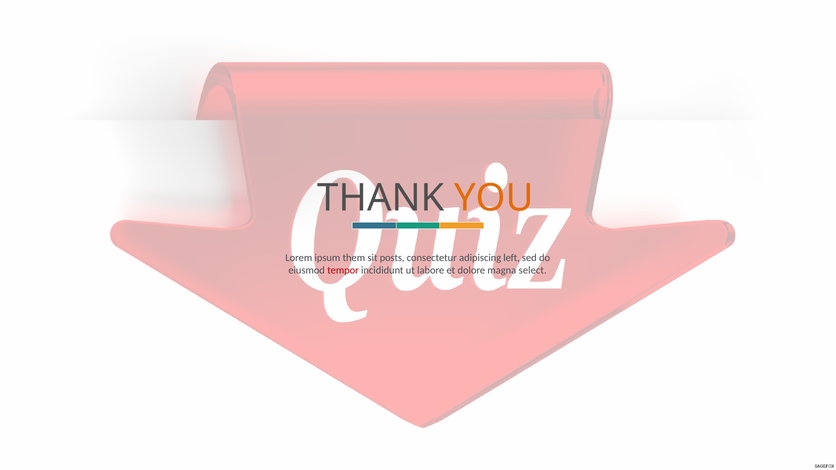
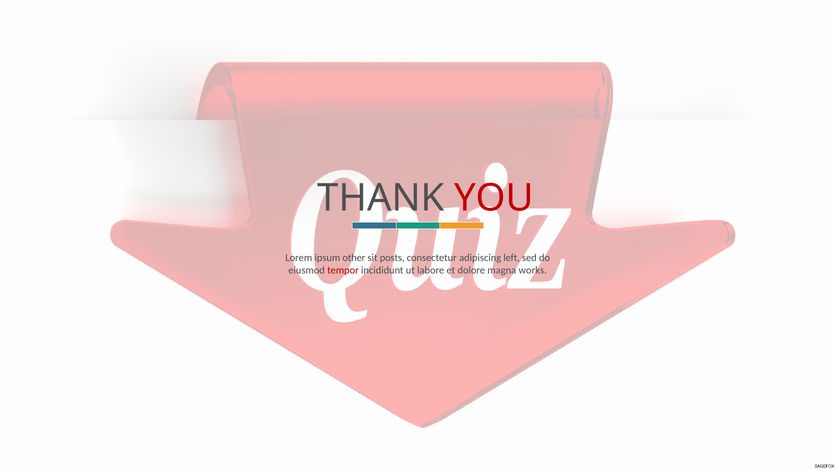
YOU colour: orange -> red
them: them -> other
select: select -> works
